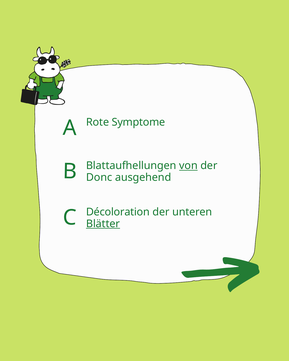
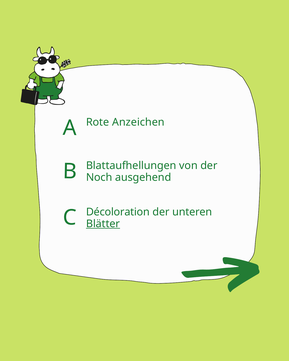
Symptome: Symptome -> Anzeichen
von underline: present -> none
Donc: Donc -> Noch
